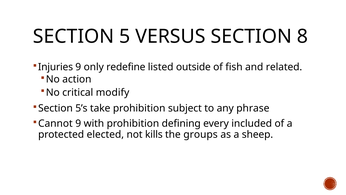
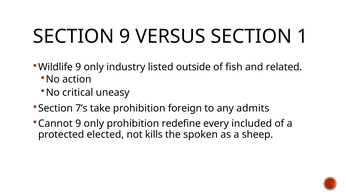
SECTION 5: 5 -> 9
8: 8 -> 1
Injuries: Injuries -> Wildlife
redefine: redefine -> industry
modify: modify -> uneasy
5’s: 5’s -> 7’s
subject: subject -> foreign
phrase: phrase -> admits
with at (94, 123): with -> only
defining: defining -> redefine
groups: groups -> spoken
